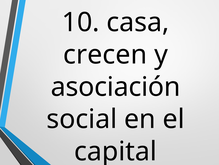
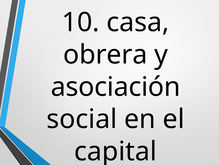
crecen: crecen -> obrera
